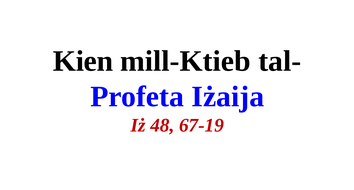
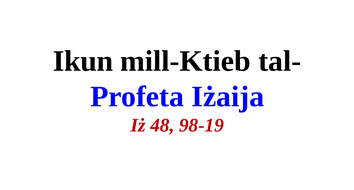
Kien: Kien -> Ikun
67-19: 67-19 -> 98-19
